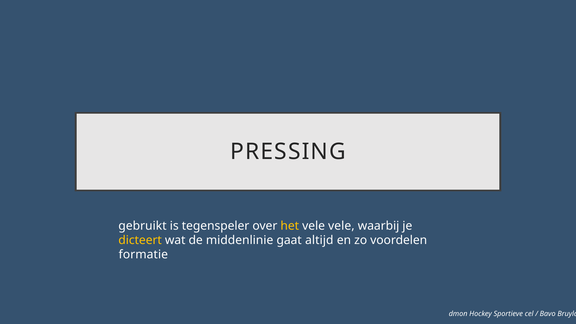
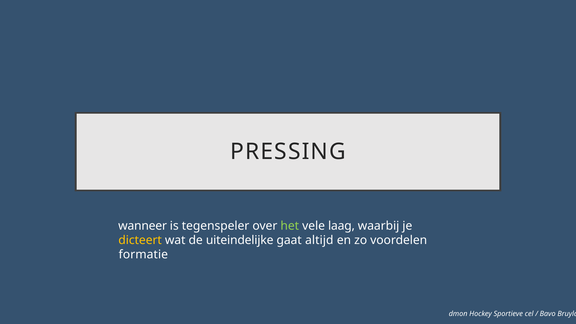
gebruikt: gebruikt -> wanneer
het colour: yellow -> light green
vele vele: vele -> laag
middenlinie: middenlinie -> uiteindelijke
